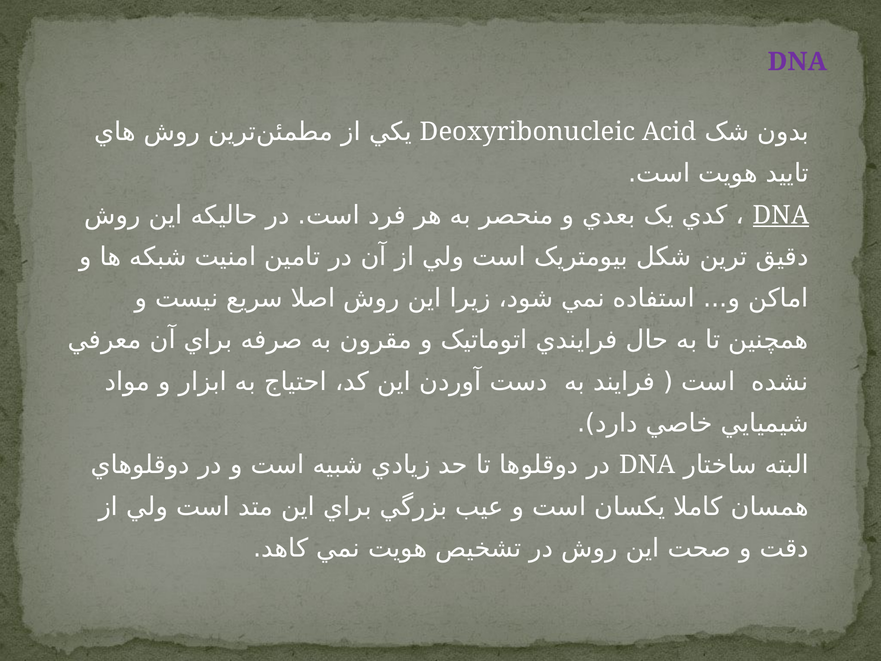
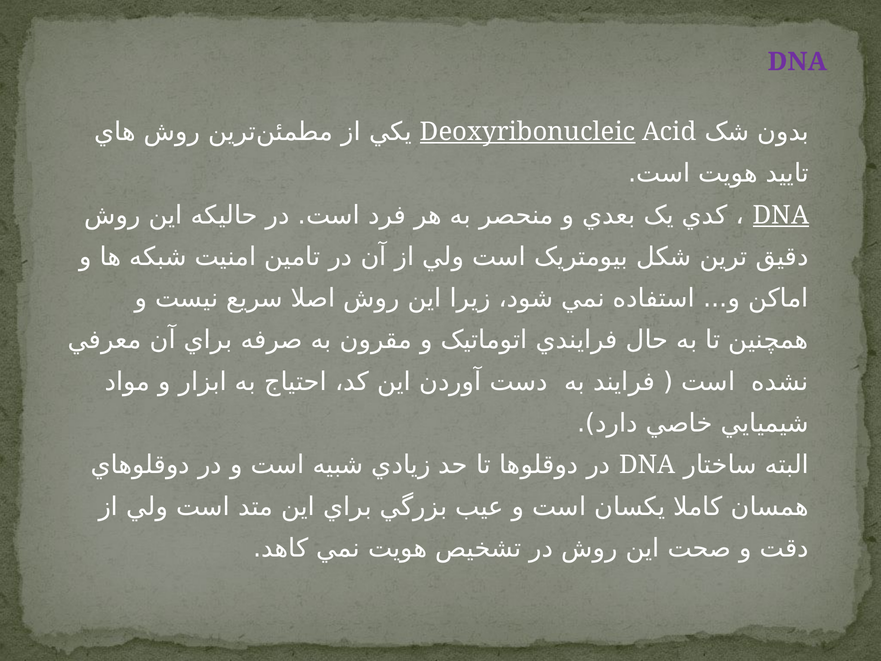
Deoxyribonucleic underline: none -> present
